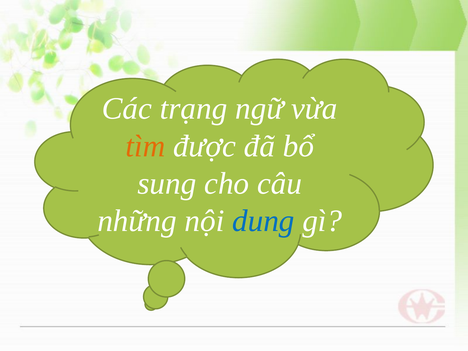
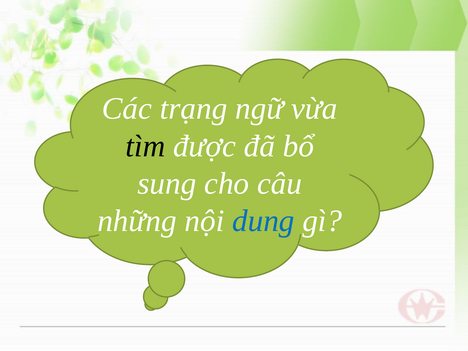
tìm colour: orange -> black
